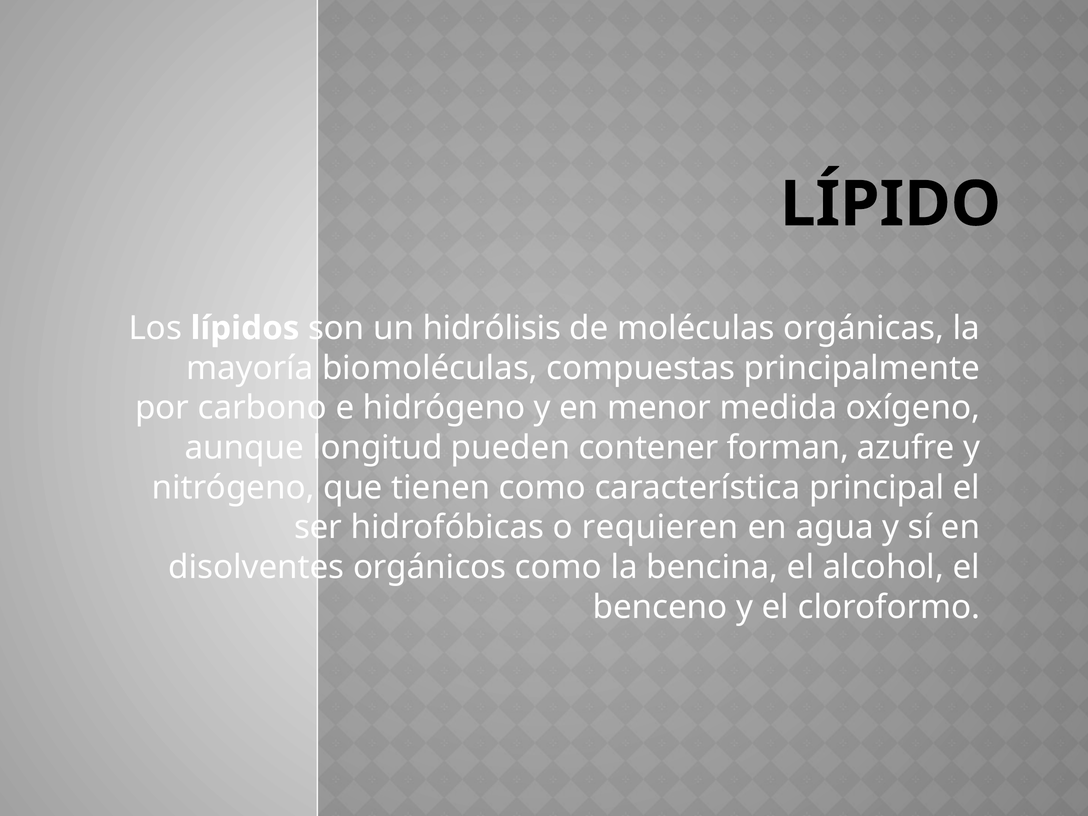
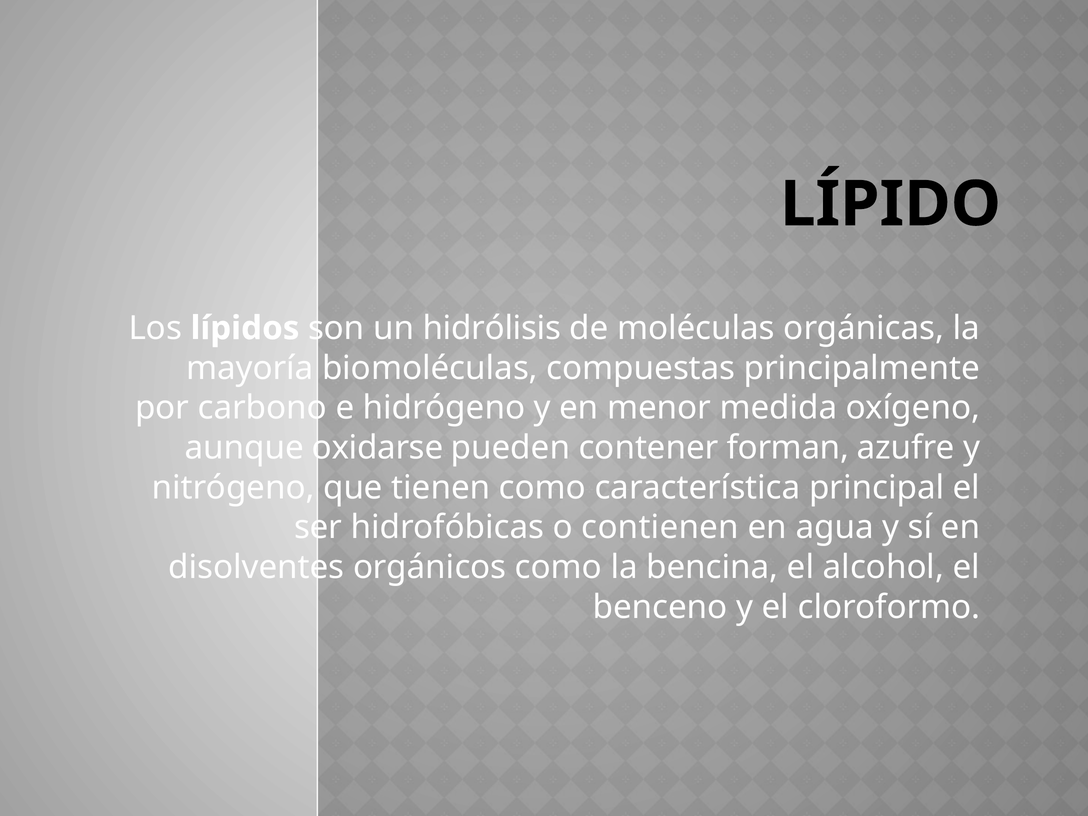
longitud: longitud -> oxidarse
requieren: requieren -> contienen
